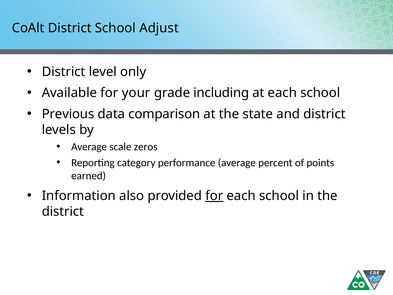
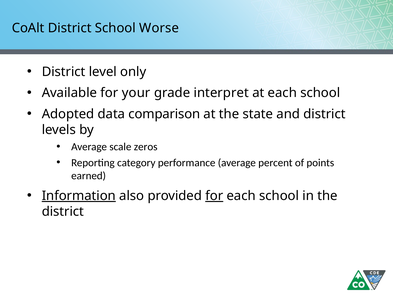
Adjust: Adjust -> Worse
including: including -> interpret
Previous: Previous -> Adopted
Information underline: none -> present
